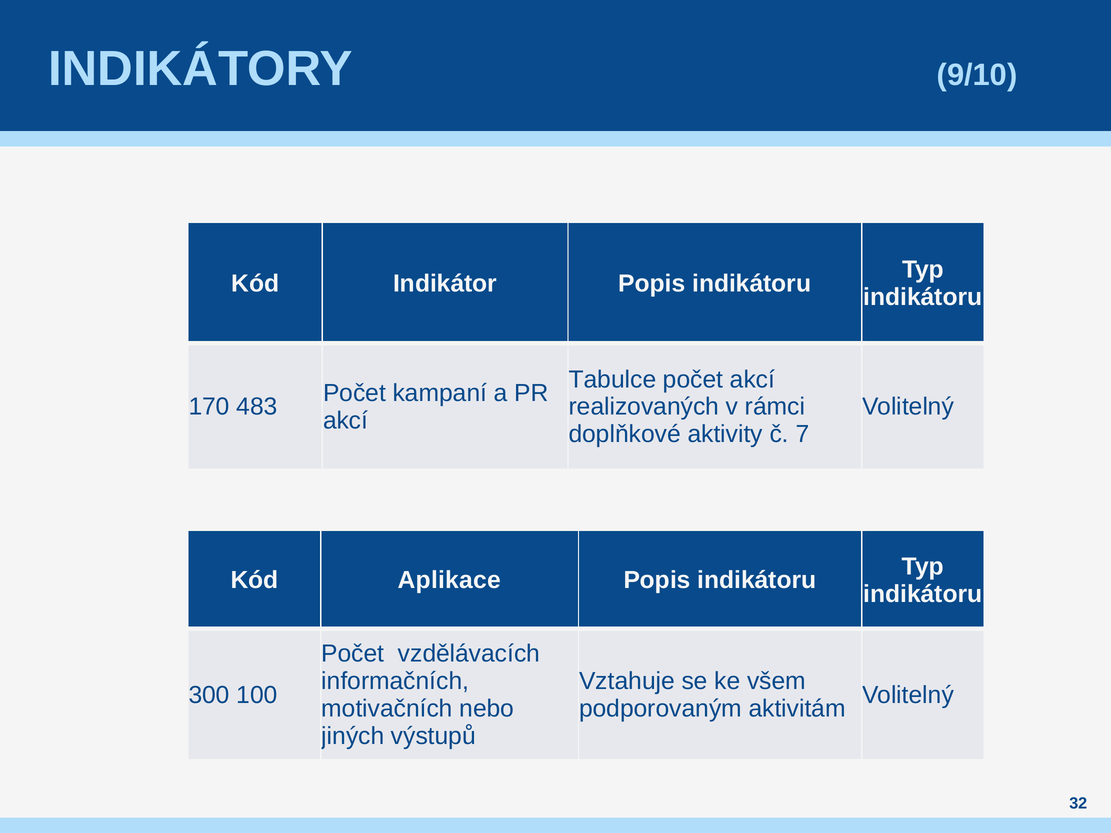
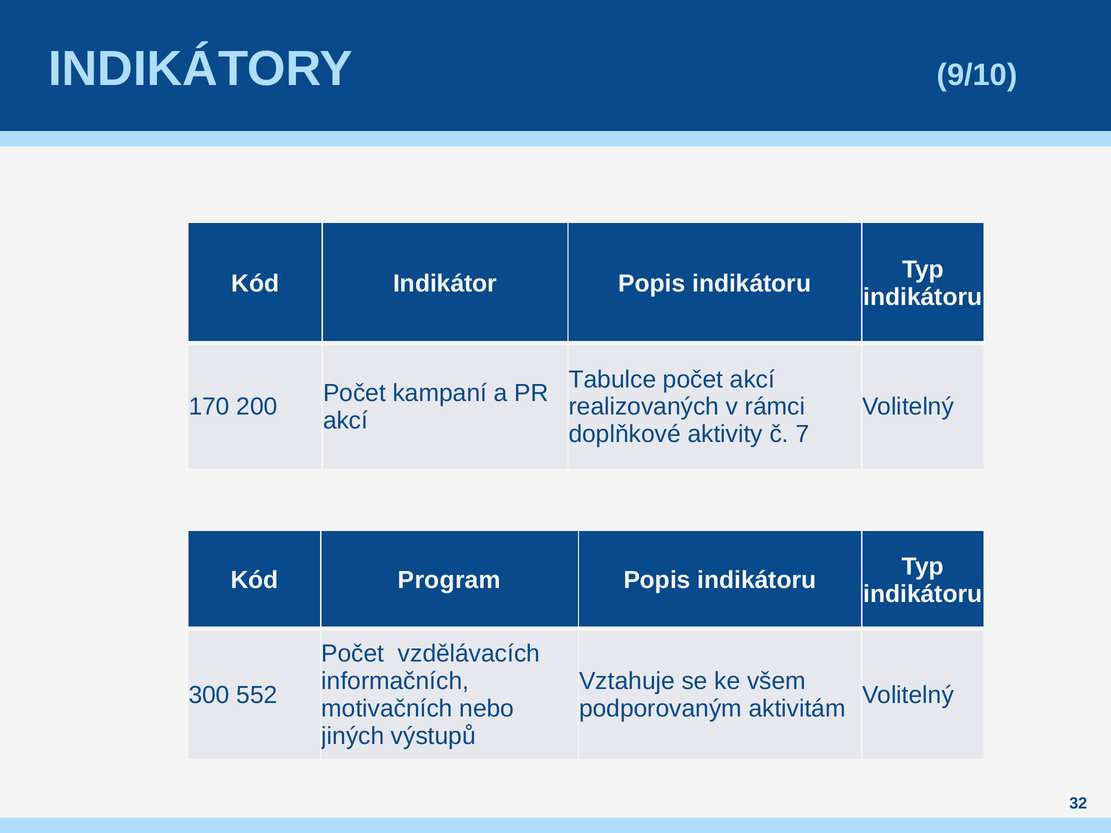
483: 483 -> 200
Aplikace: Aplikace -> Program
100: 100 -> 552
